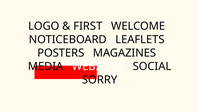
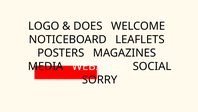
FIRST: FIRST -> DOES
